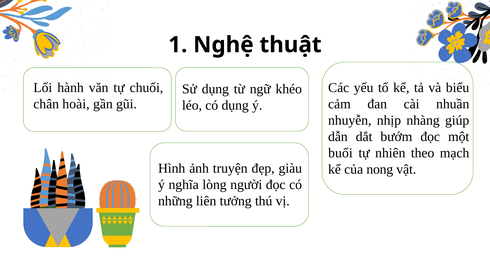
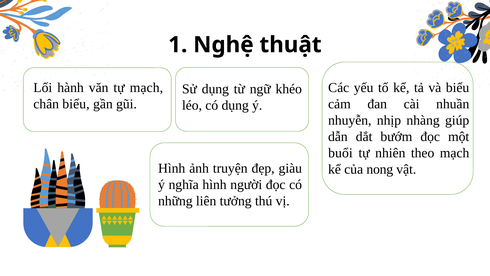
tự chuối: chuối -> mạch
chân hoài: hoài -> biểu
nghĩa lòng: lòng -> hình
